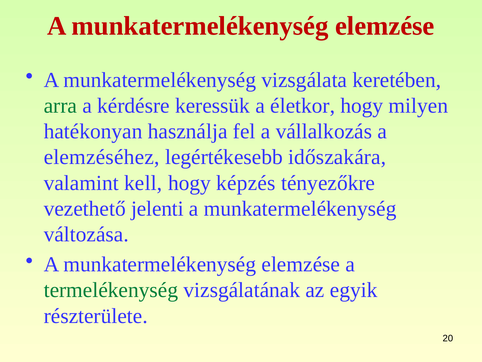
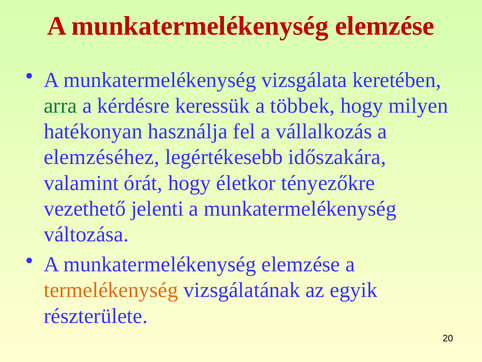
életkor: életkor -> többek
kell: kell -> órát
képzés: képzés -> életkor
termelékenység colour: green -> orange
